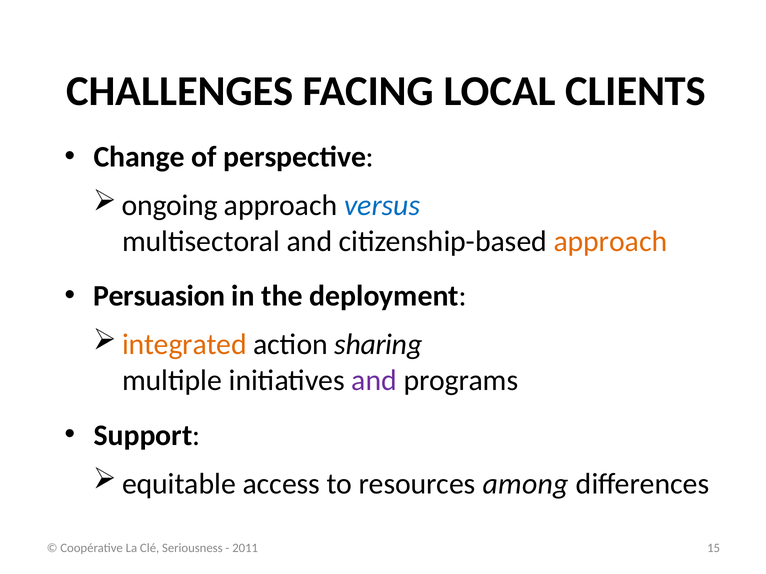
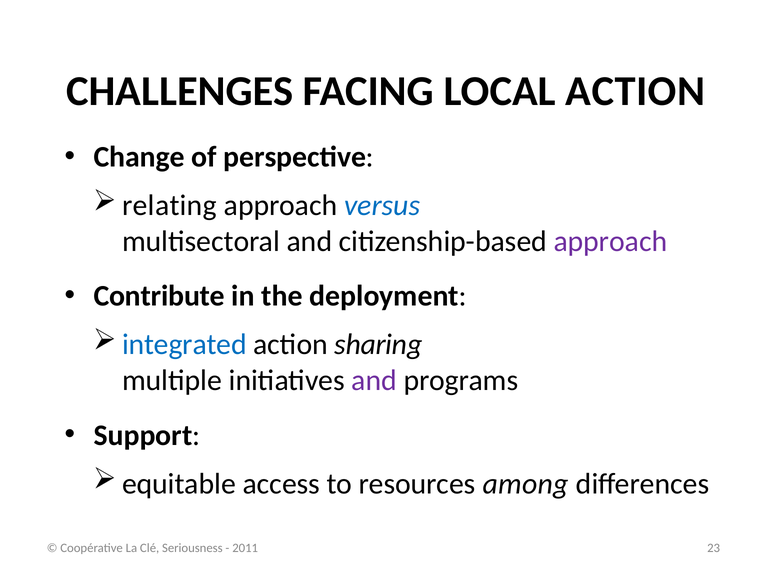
LOCAL CLIENTS: CLIENTS -> ACTION
ongoing: ongoing -> relating
approach at (610, 241) colour: orange -> purple
Persuasion: Persuasion -> Contribute
integrated colour: orange -> blue
15: 15 -> 23
